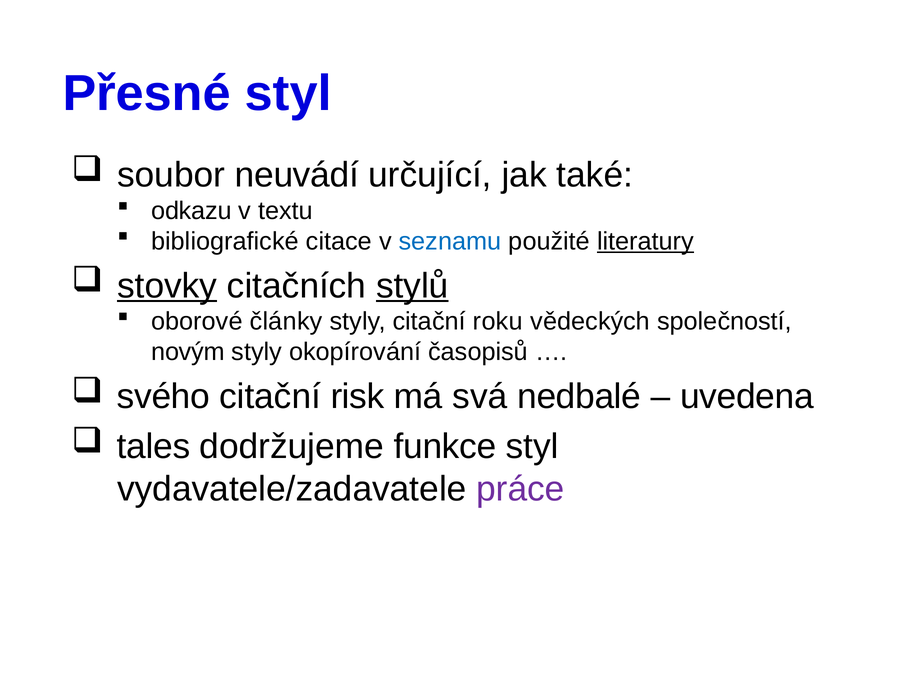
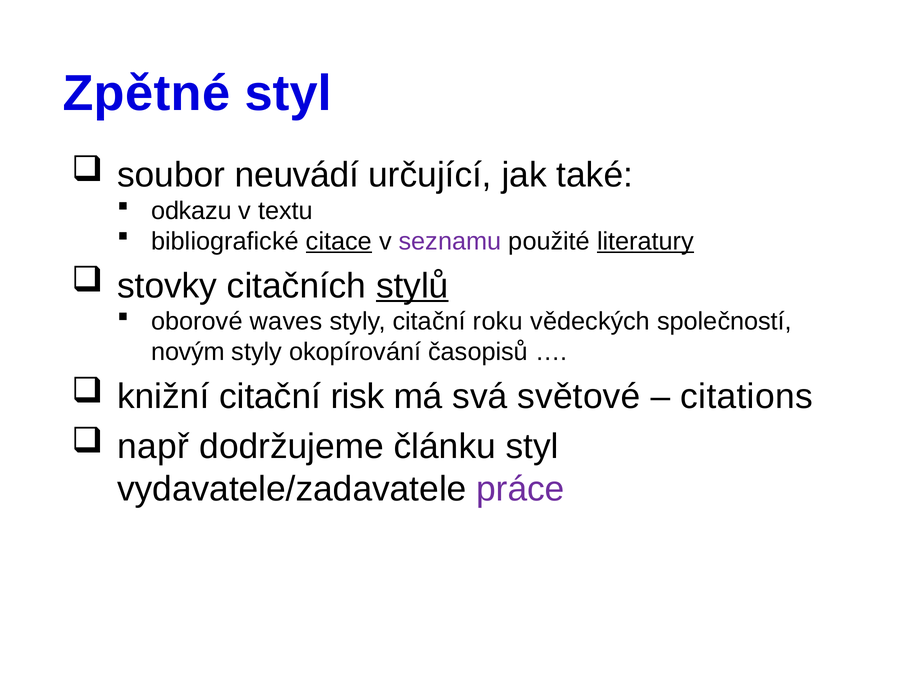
Přesné: Přesné -> Zpětné
citace underline: none -> present
seznamu colour: blue -> purple
stovky underline: present -> none
články: články -> waves
svého: svého -> knižní
nedbalé: nedbalé -> světové
uvedena: uvedena -> citations
tales: tales -> např
funkce: funkce -> článku
